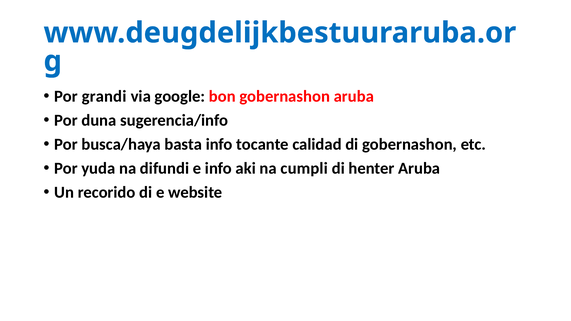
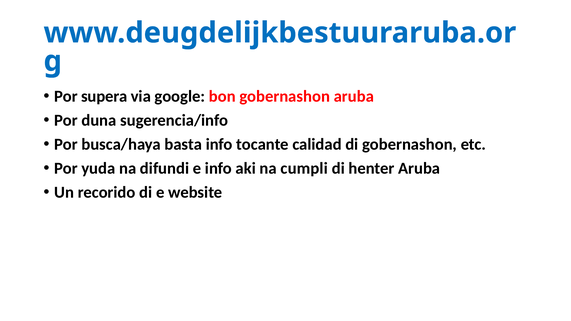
grandi: grandi -> supera
